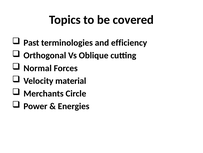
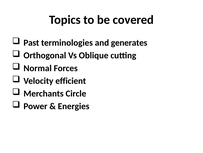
efficiency: efficiency -> generates
material: material -> efficient
